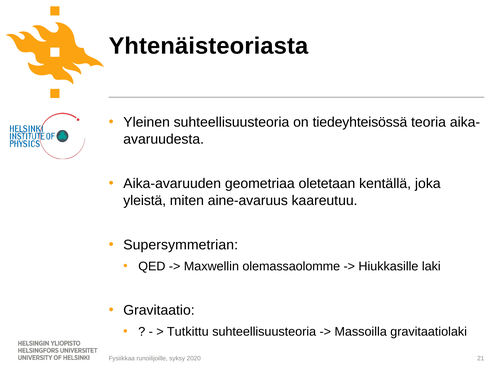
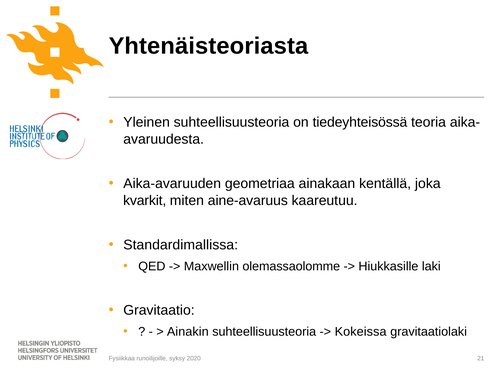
oletetaan: oletetaan -> ainakaan
yleistä: yleistä -> kvarkit
Supersymmetrian: Supersymmetrian -> Standardimallissa
Tutkittu: Tutkittu -> Ainakin
Massoilla: Massoilla -> Kokeissa
